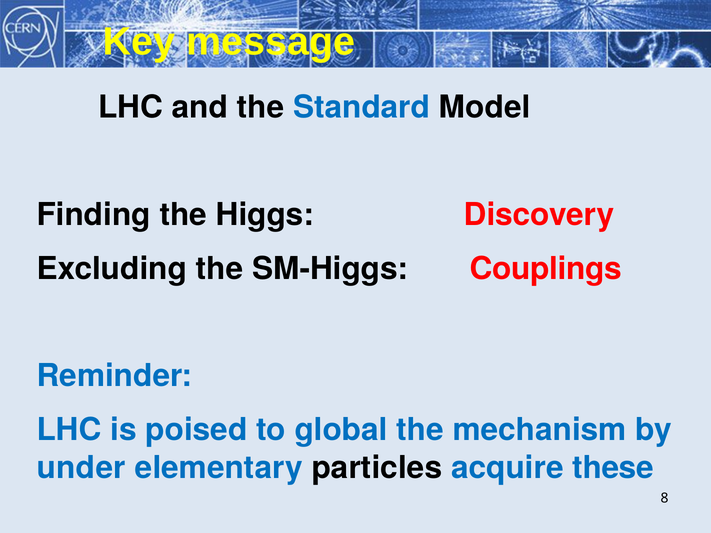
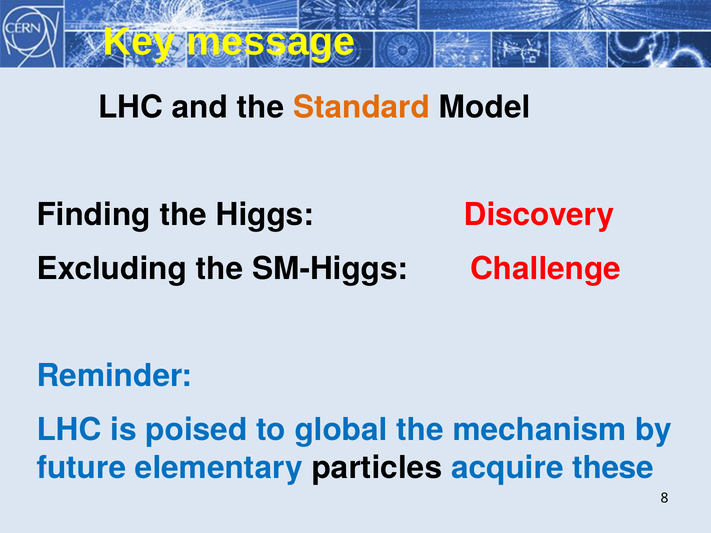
Standard colour: blue -> orange
Couplings: Couplings -> Challenge
under: under -> future
